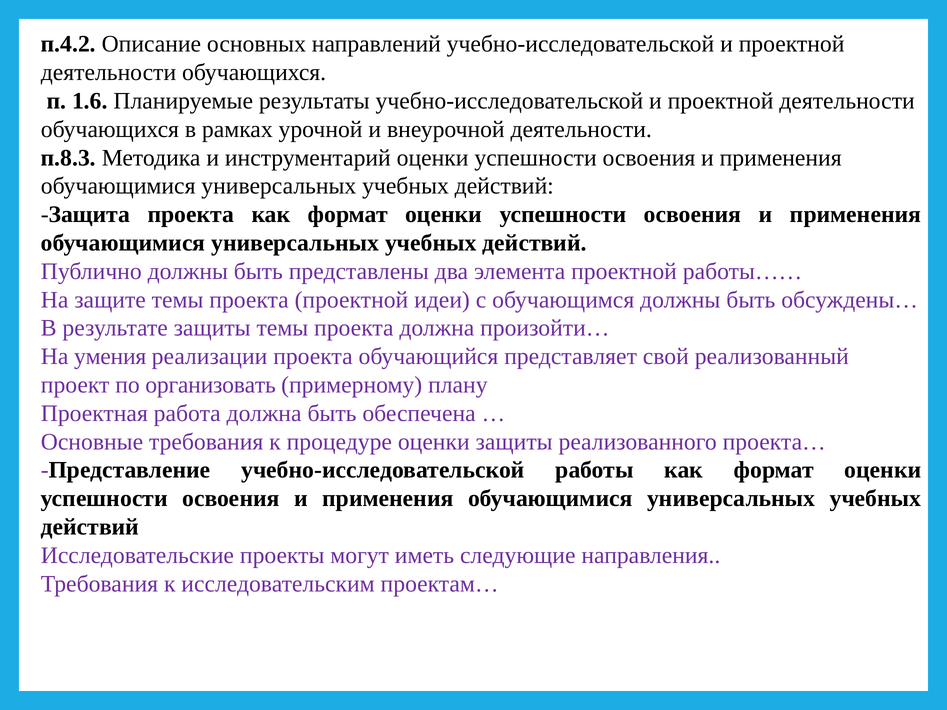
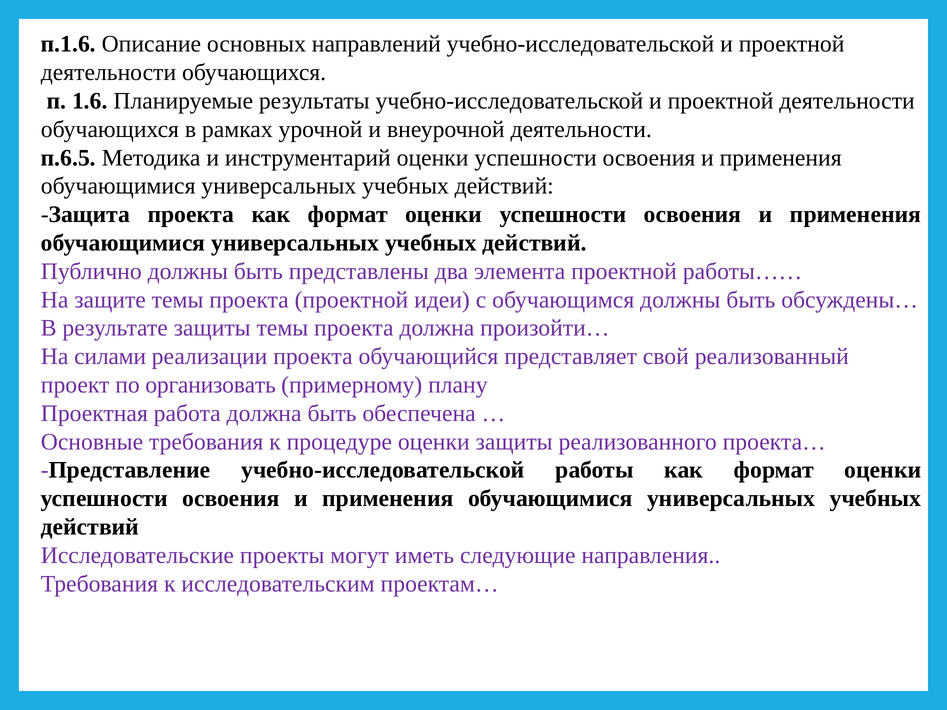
п.4.2: п.4.2 -> п.1.6
п.8.3: п.8.3 -> п.6.5
умения: умения -> силами
